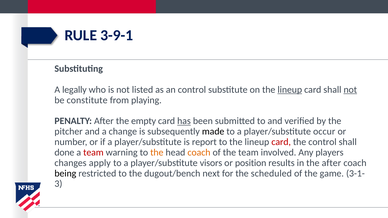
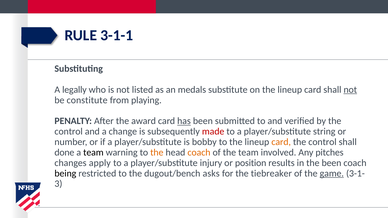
3-9-1: 3-9-1 -> 3-1-1
an control: control -> medals
lineup at (290, 90) underline: present -> none
empty: empty -> award
pitcher at (69, 132): pitcher -> control
made colour: black -> red
occur: occur -> string
report: report -> bobby
card at (281, 142) colour: red -> orange
team at (93, 153) colour: red -> black
players: players -> pitches
visors: visors -> injury
the after: after -> been
next: next -> asks
scheduled: scheduled -> tiebreaker
game underline: none -> present
